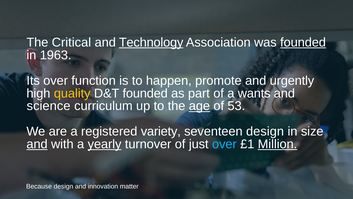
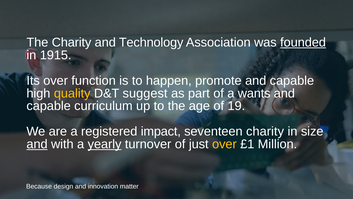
The Critical: Critical -> Charity
Technology underline: present -> none
1963: 1963 -> 1915
promote and urgently: urgently -> capable
D&T founded: founded -> suggest
science at (49, 106): science -> capable
age underline: present -> none
53: 53 -> 19
variety: variety -> impact
seventeen design: design -> charity
over at (224, 144) colour: light blue -> yellow
Million underline: present -> none
